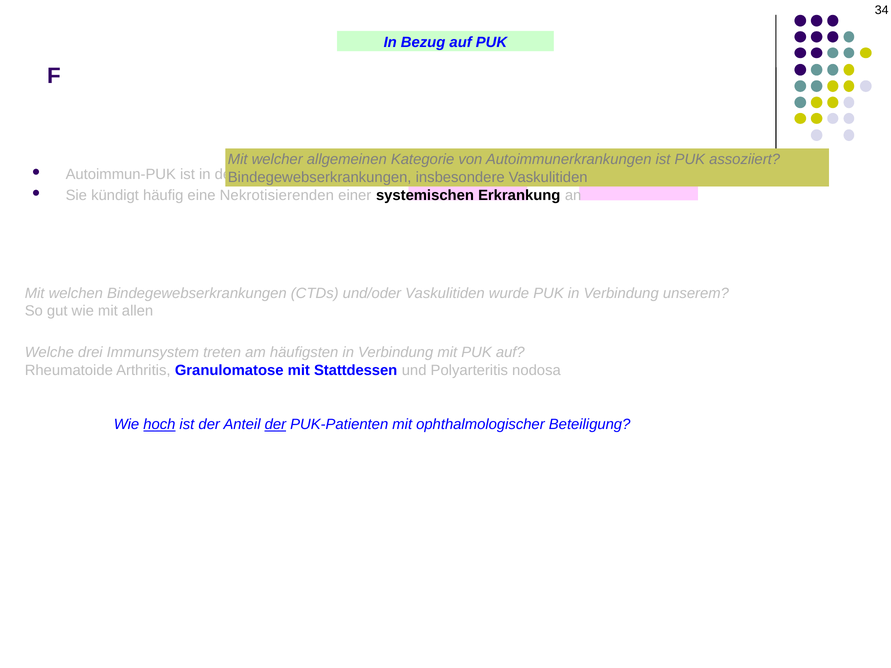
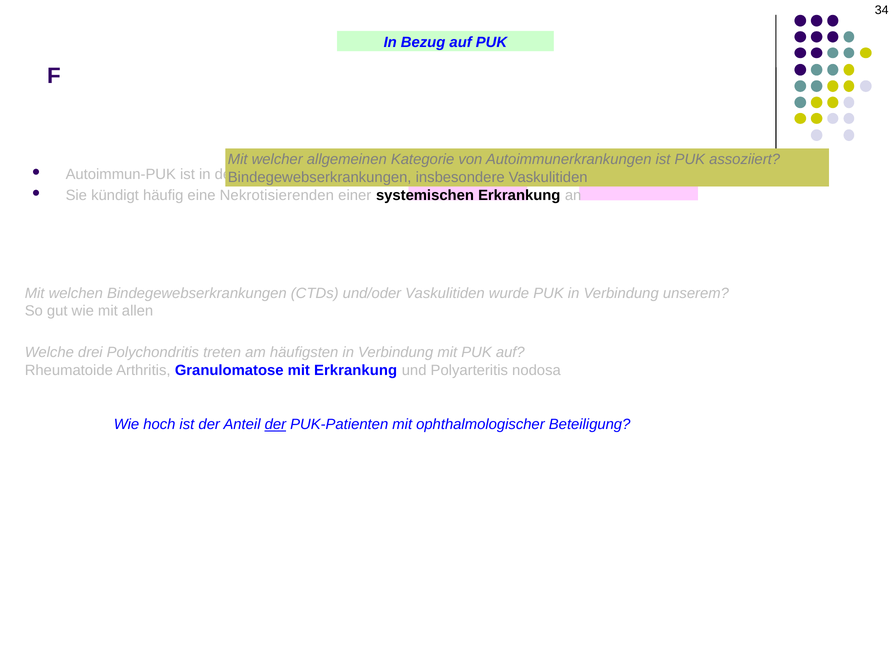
Immunsystem: Immunsystem -> Polychondritis
mit Stattdessen: Stattdessen -> Erkrankung
hoch underline: present -> none
